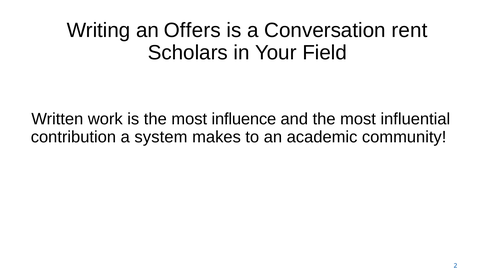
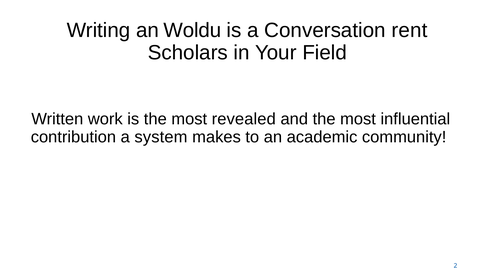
Offers: Offers -> Woldu
influence: influence -> revealed
